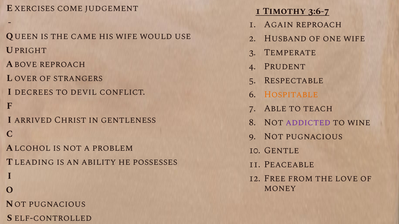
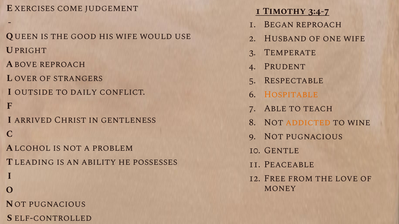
3:6-7: 3:6-7 -> 3:4-7
Again: Again -> Began
came: came -> good
decrees: decrees -> outside
devil: devil -> daily
addicted colour: purple -> orange
